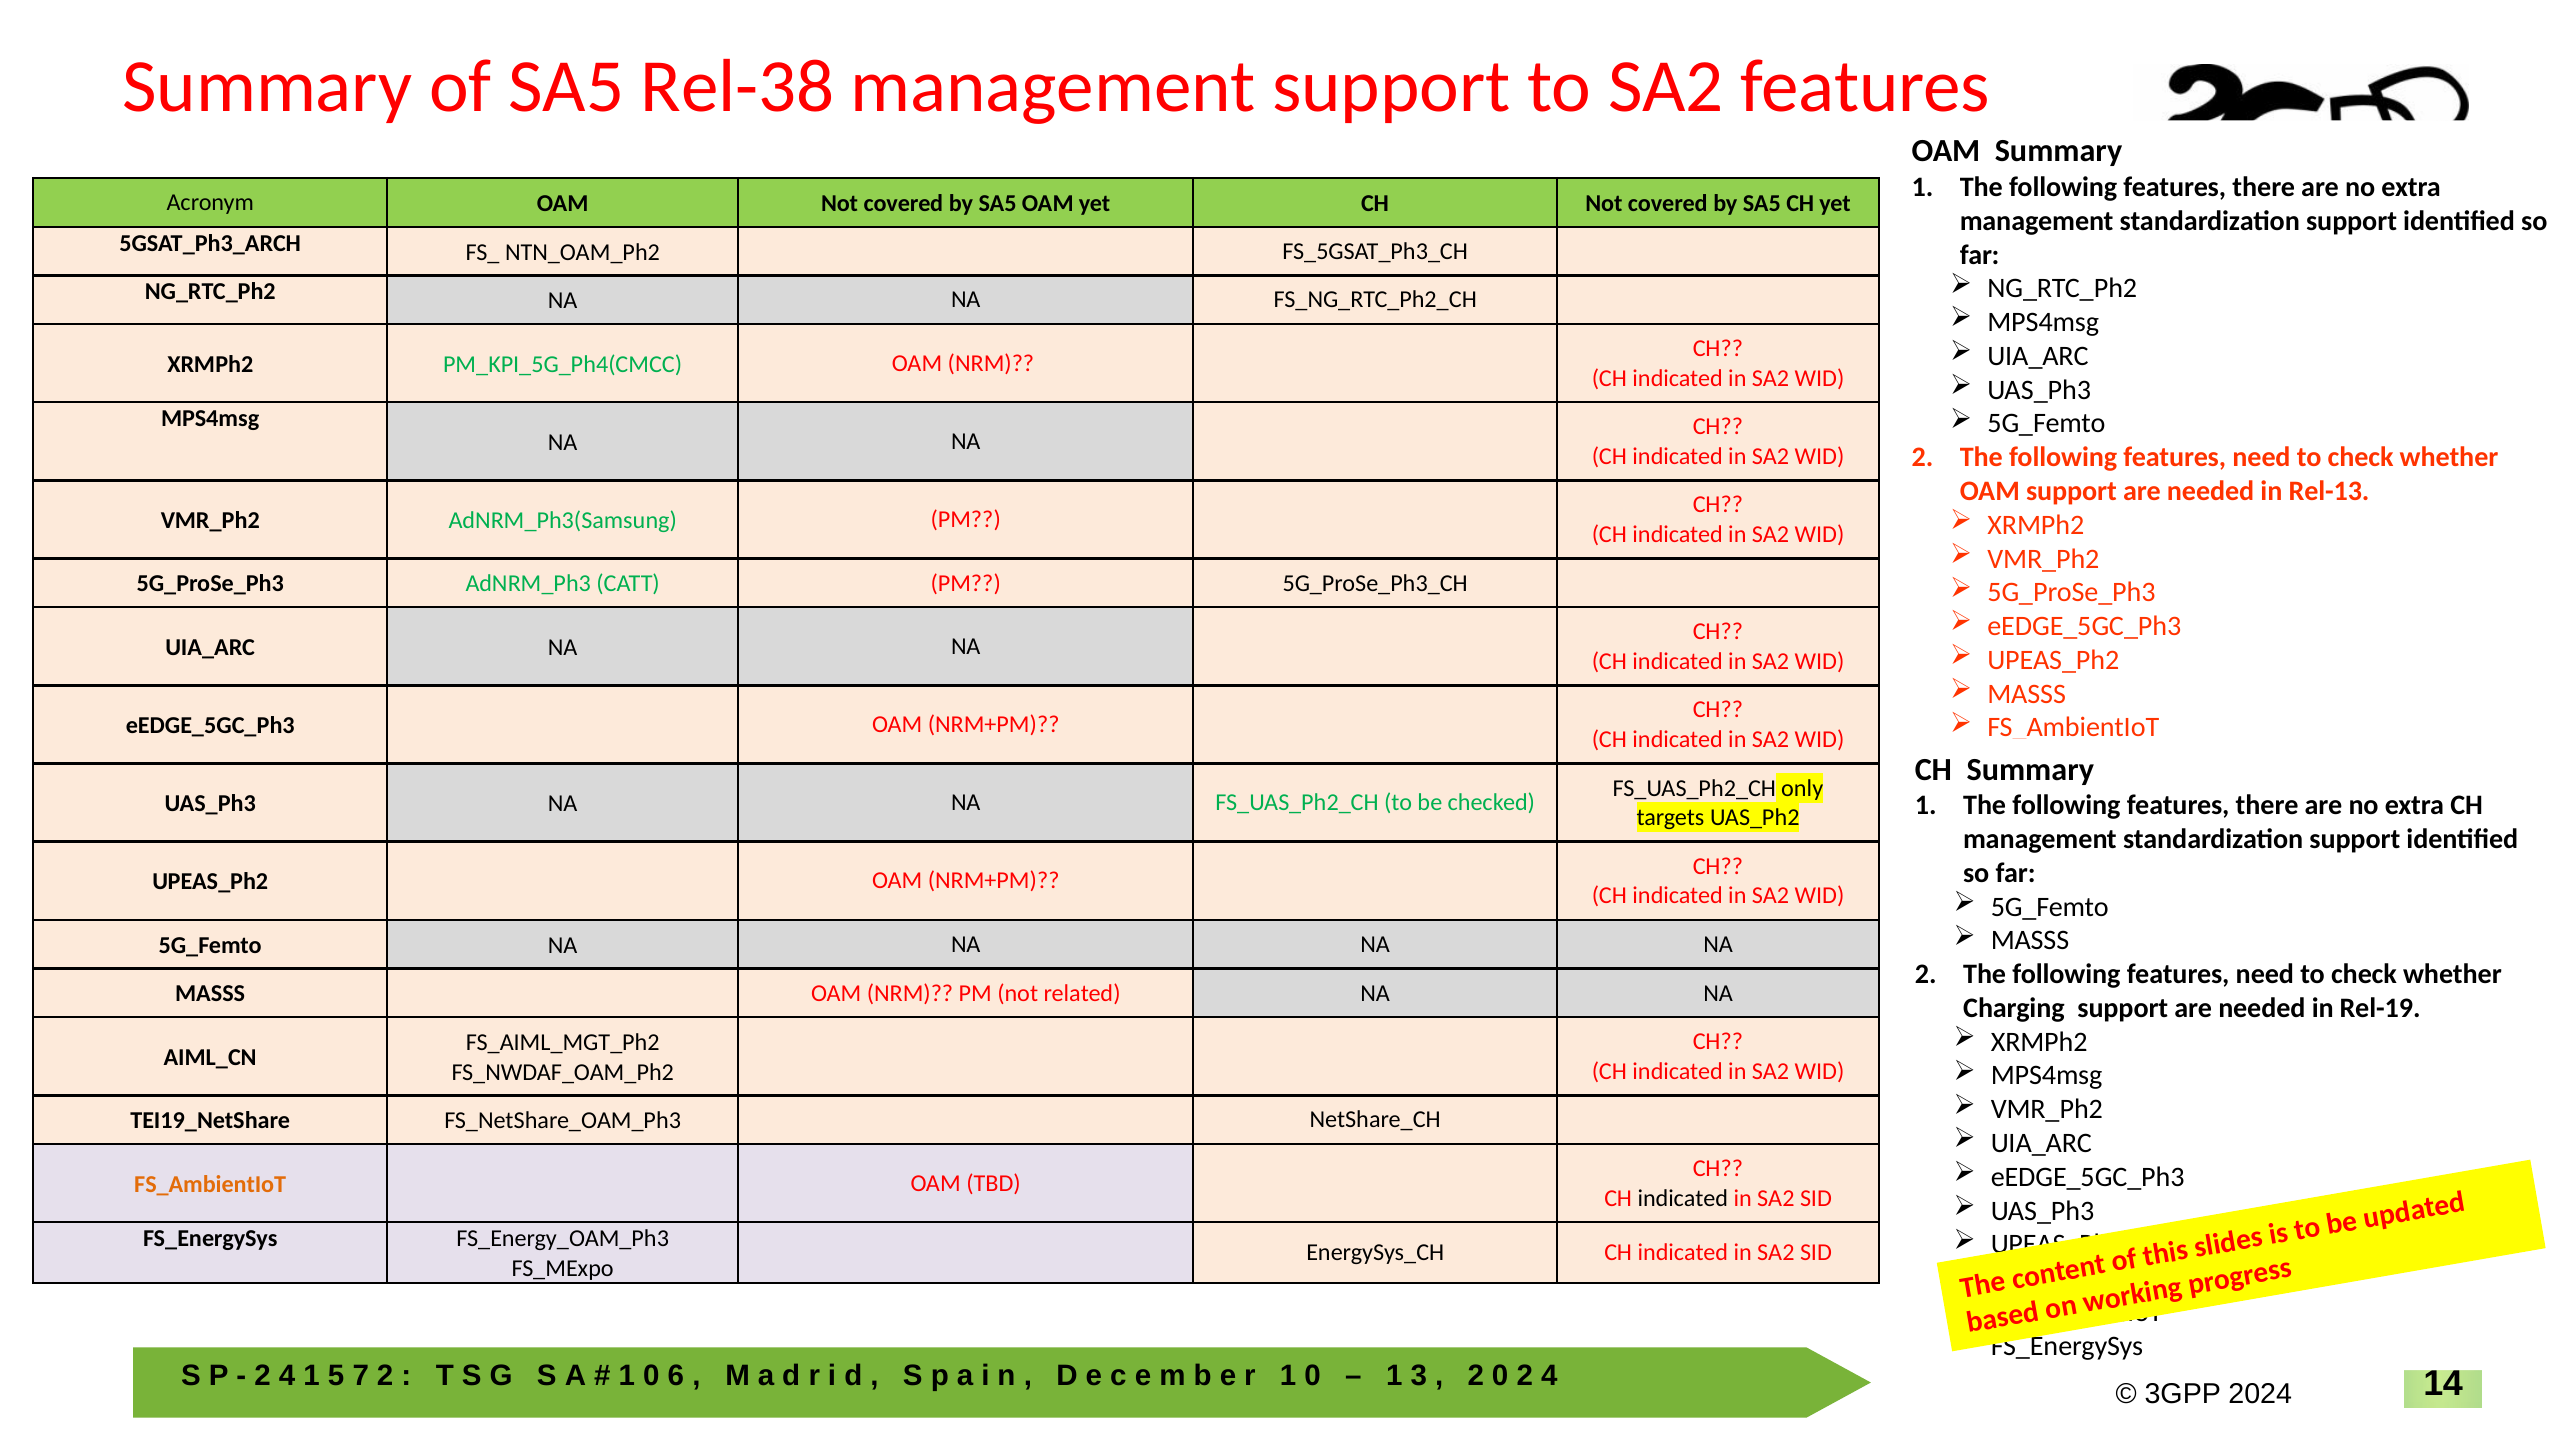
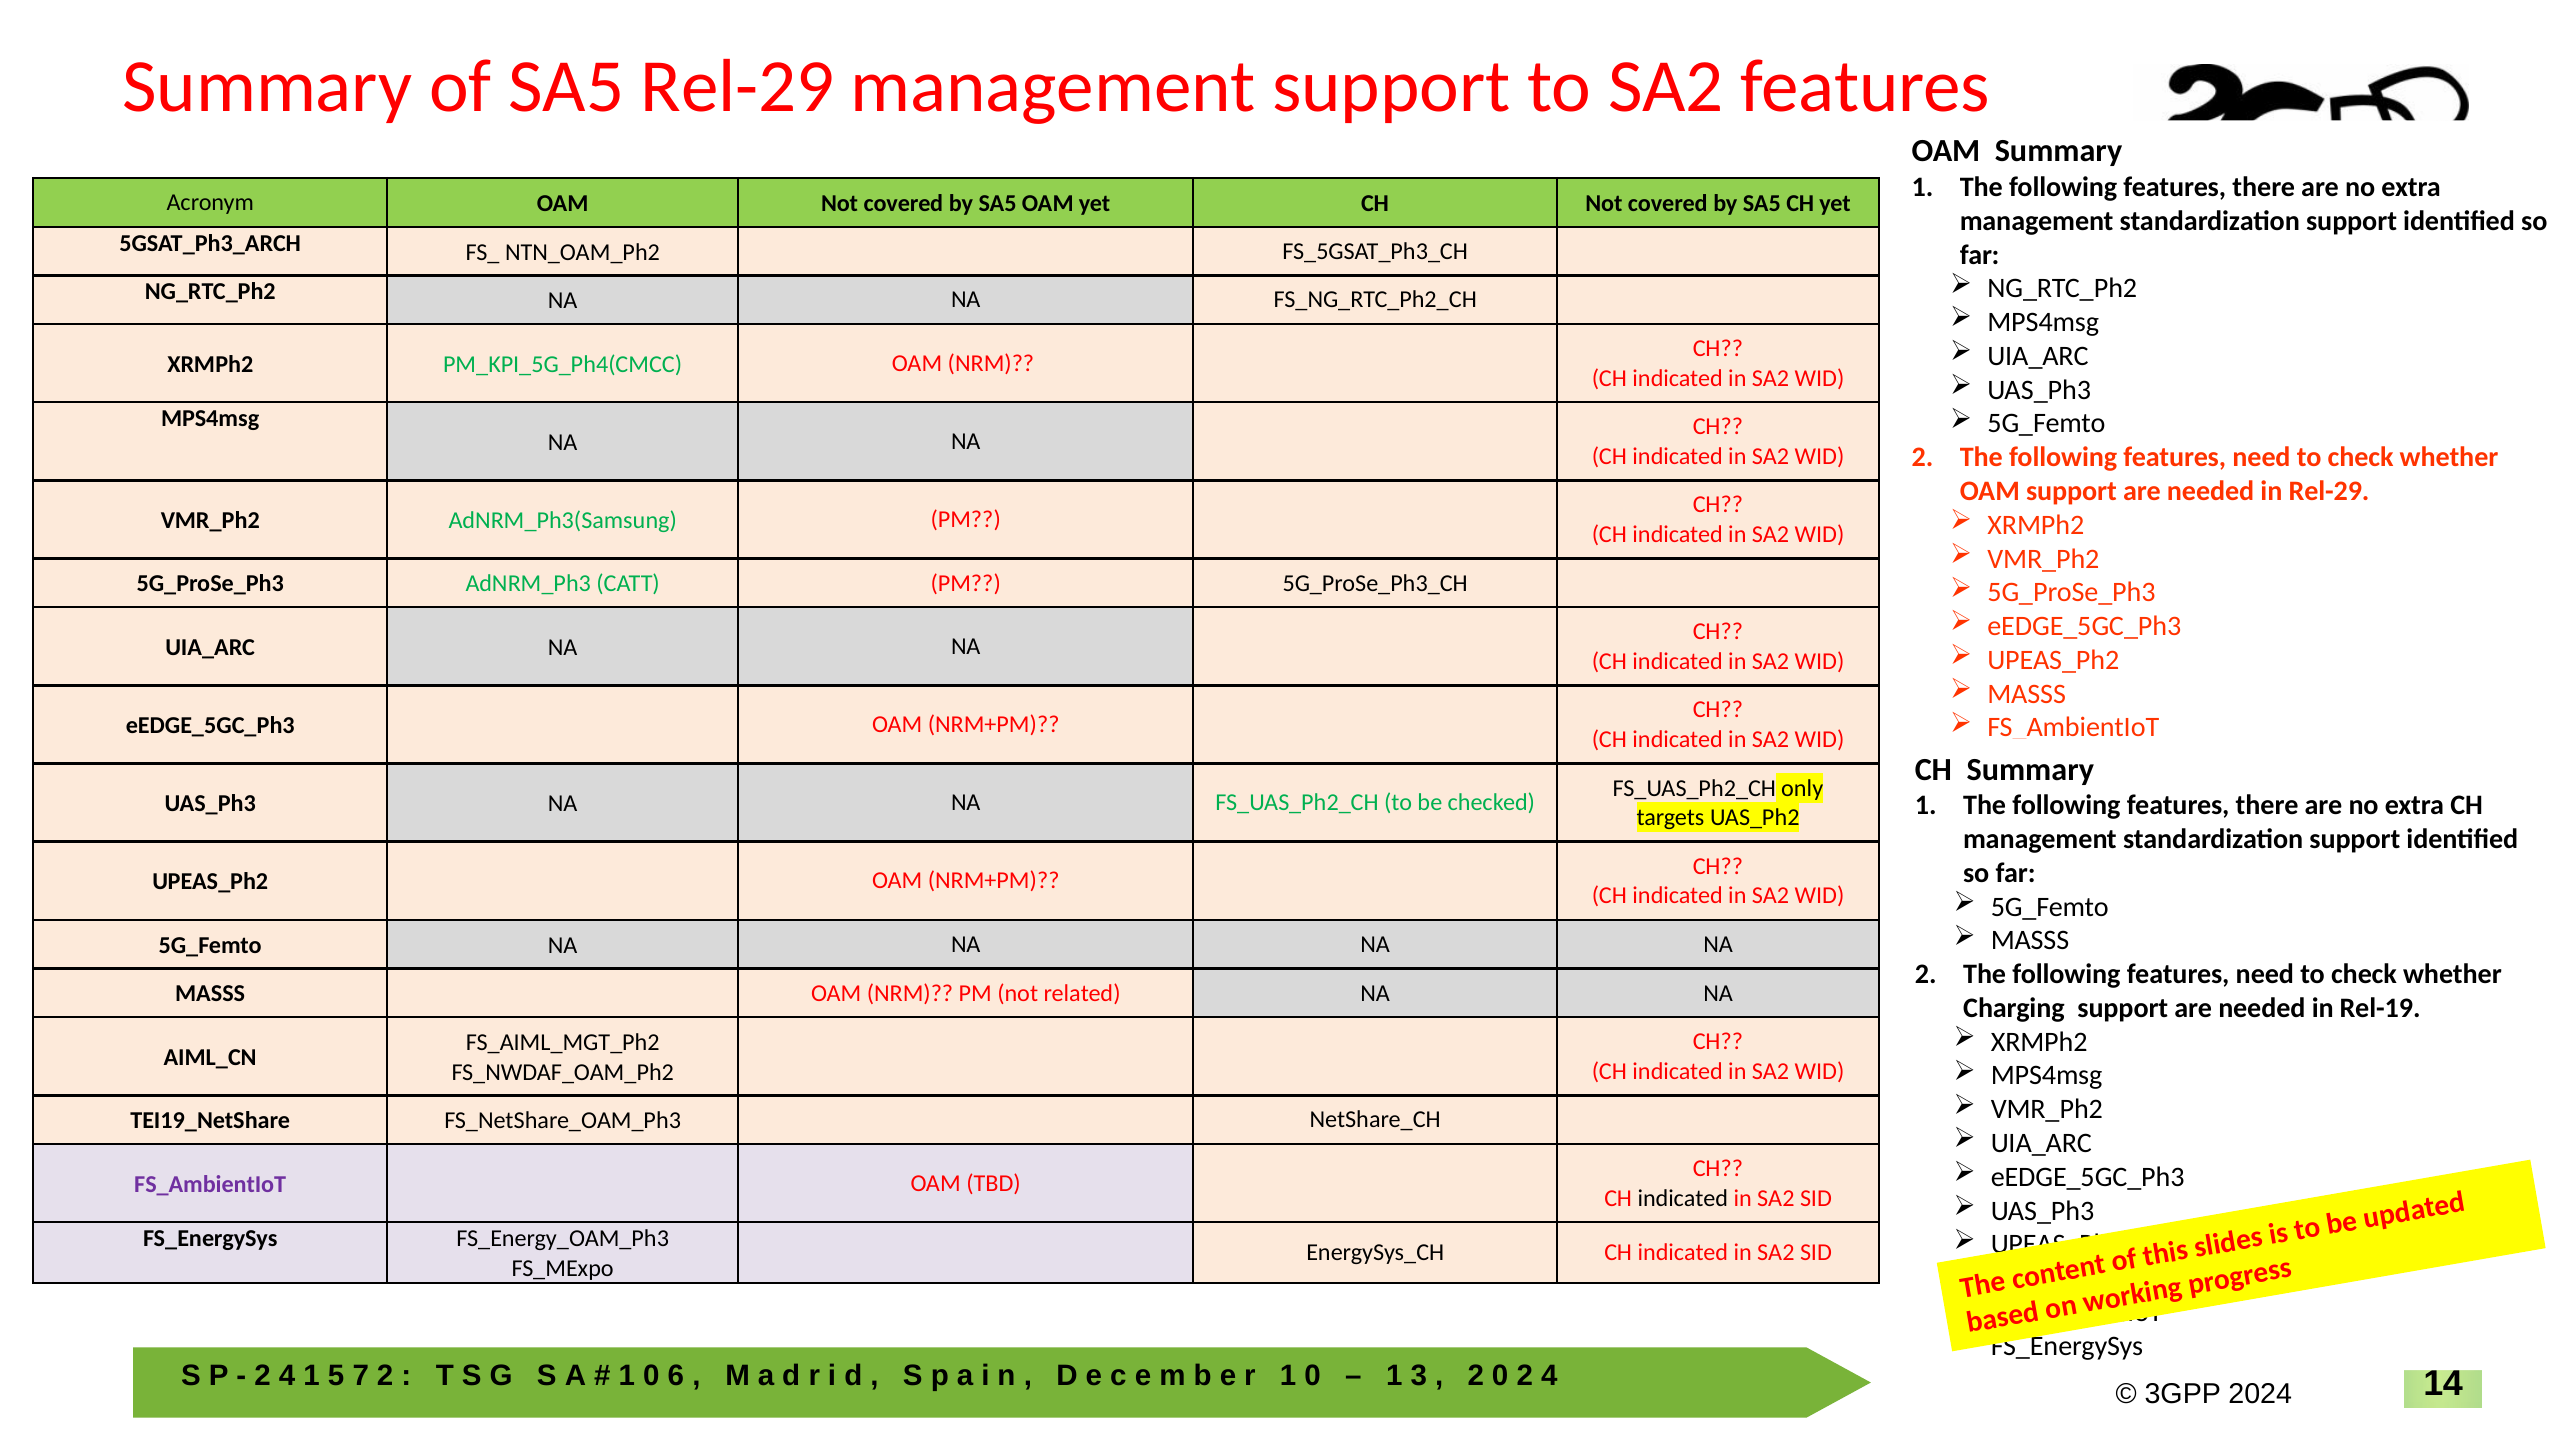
SA5 Rel-38: Rel-38 -> Rel-29
in Rel-13: Rel-13 -> Rel-29
FS_AmbientIoT at (210, 1184) colour: orange -> purple
